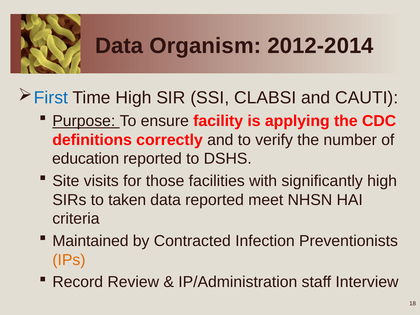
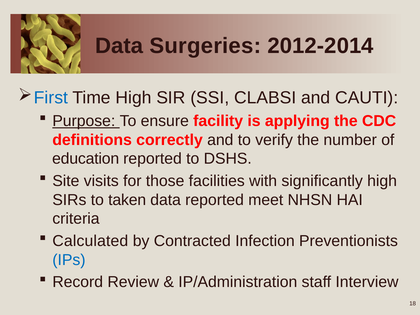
Organism: Organism -> Surgeries
Maintained: Maintained -> Calculated
IPs colour: orange -> blue
